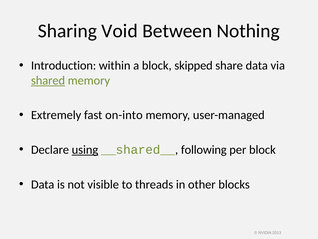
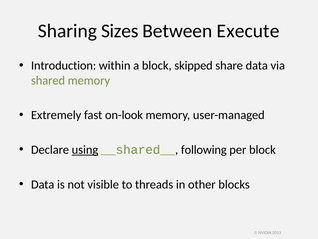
Void: Void -> Sizes
Nothing: Nothing -> Execute
shared underline: present -> none
on-into: on-into -> on-look
